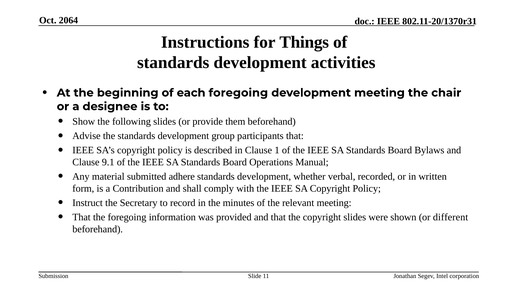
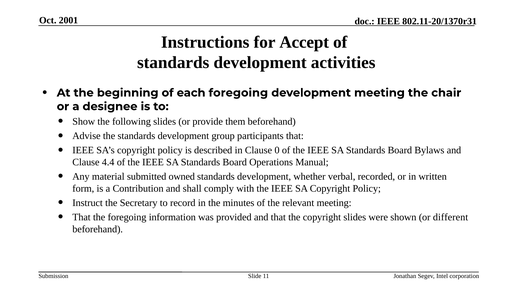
2064: 2064 -> 2001
Things: Things -> Accept
1: 1 -> 0
9.1: 9.1 -> 4.4
adhere: adhere -> owned
